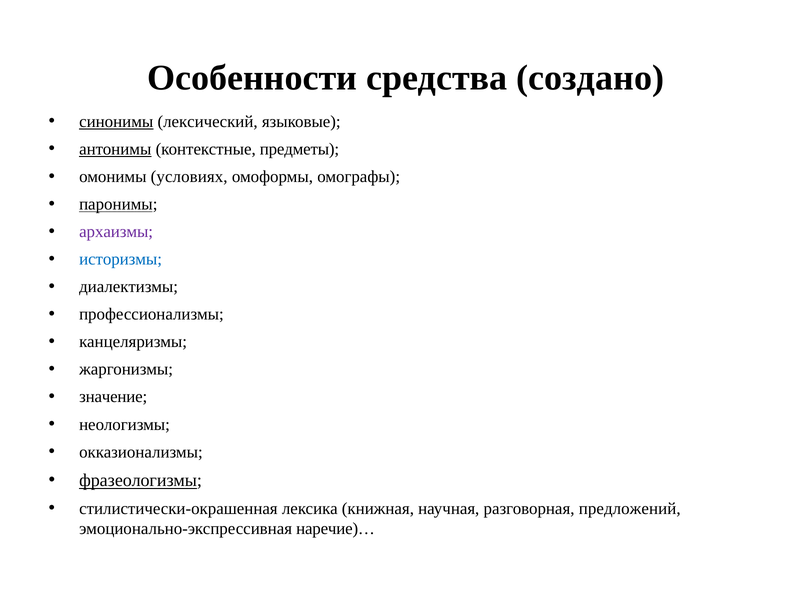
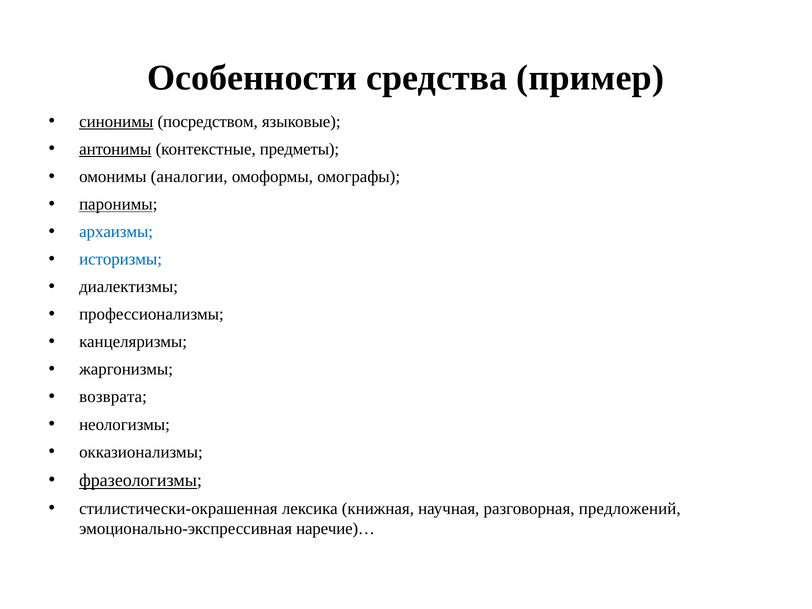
создано: создано -> пример
лексический: лексический -> посредством
условиях: условиях -> аналогии
архаизмы colour: purple -> blue
значение: значение -> возврата
